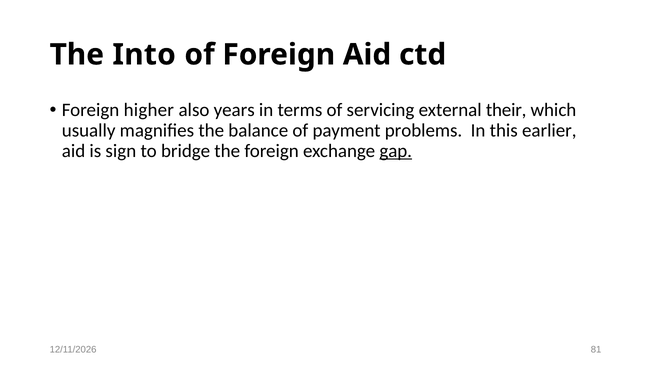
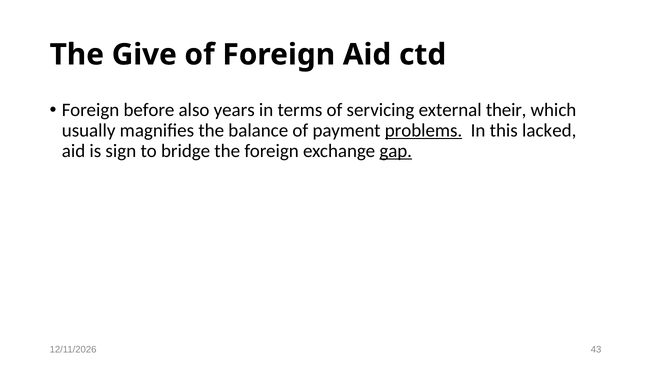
Into: Into -> Give
higher: higher -> before
problems underline: none -> present
earlier: earlier -> lacked
81: 81 -> 43
